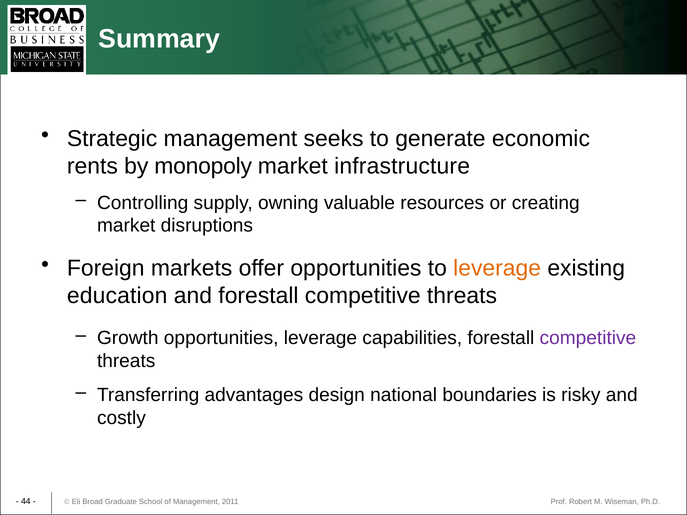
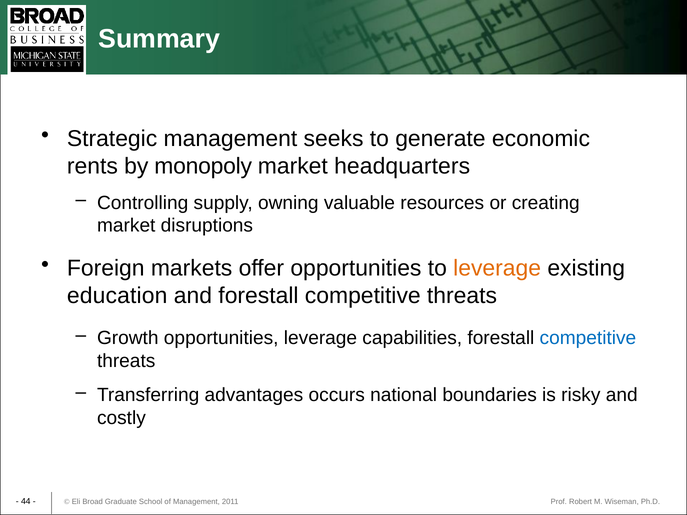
infrastructure: infrastructure -> headquarters
competitive at (588, 338) colour: purple -> blue
design: design -> occurs
